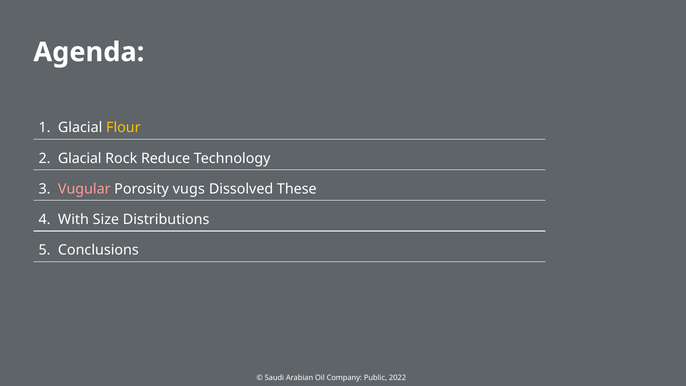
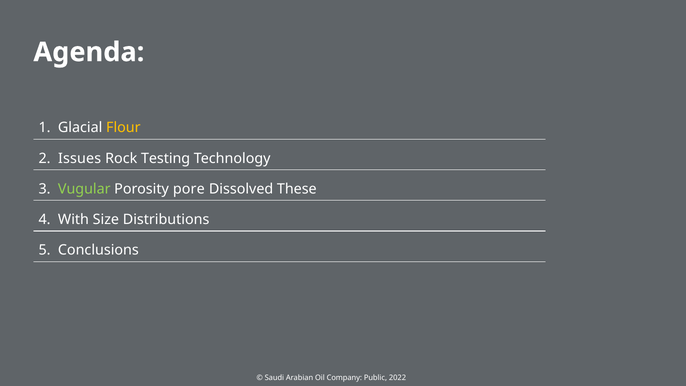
2 Glacial: Glacial -> Issues
Reduce: Reduce -> Testing
Vugular colour: pink -> light green
vugs: vugs -> pore
